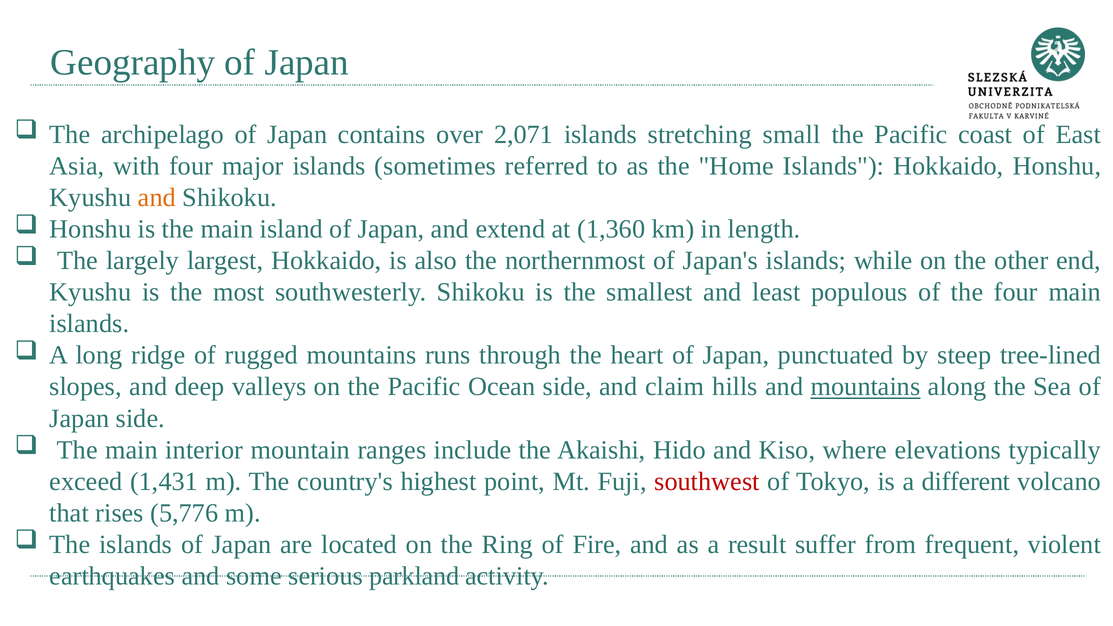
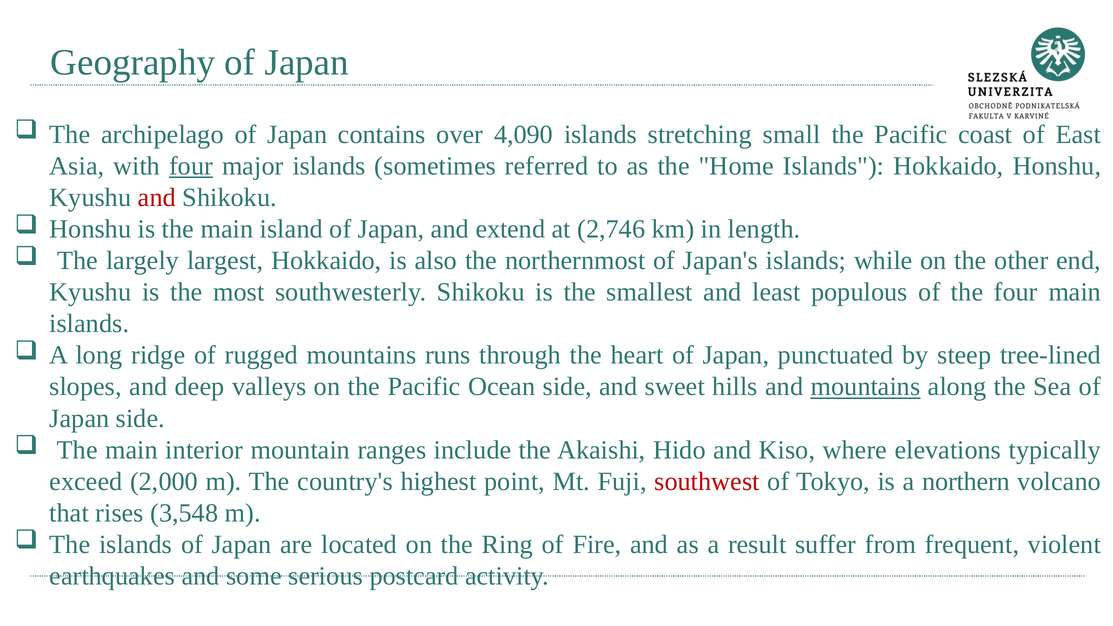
2,071: 2,071 -> 4,090
four at (191, 166) underline: none -> present
and at (157, 198) colour: orange -> red
1,360: 1,360 -> 2,746
claim: claim -> sweet
1,431: 1,431 -> 2,000
different: different -> northern
5,776: 5,776 -> 3,548
parkland: parkland -> postcard
